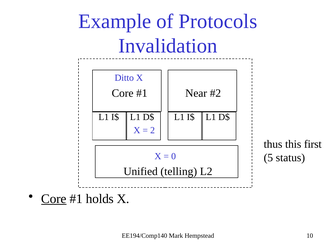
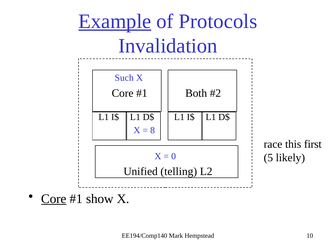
Example underline: none -> present
Ditto: Ditto -> Such
Near: Near -> Both
2: 2 -> 8
thus: thus -> race
status: status -> likely
holds: holds -> show
